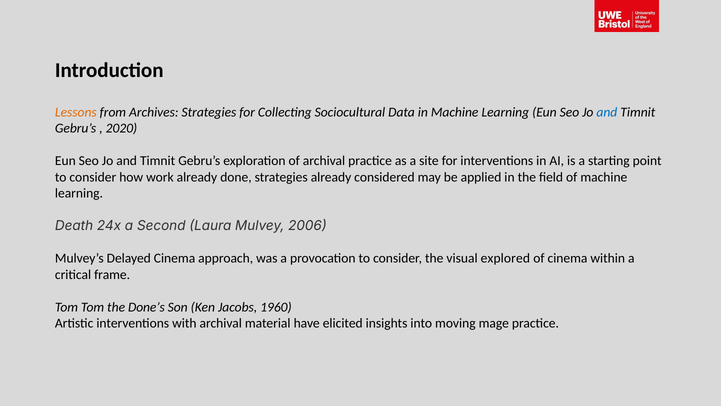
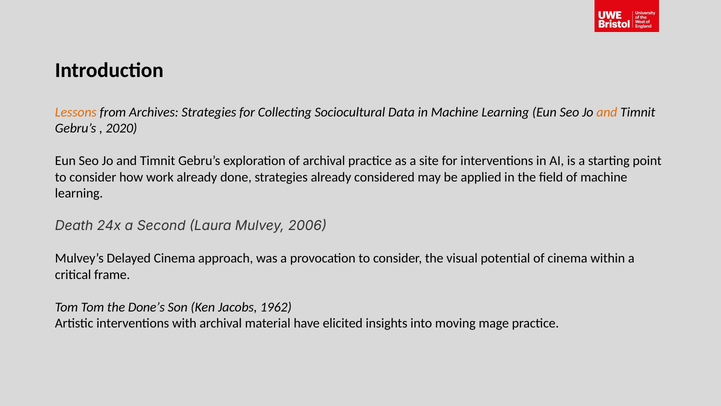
and at (607, 112) colour: blue -> orange
explored: explored -> potential
1960: 1960 -> 1962
